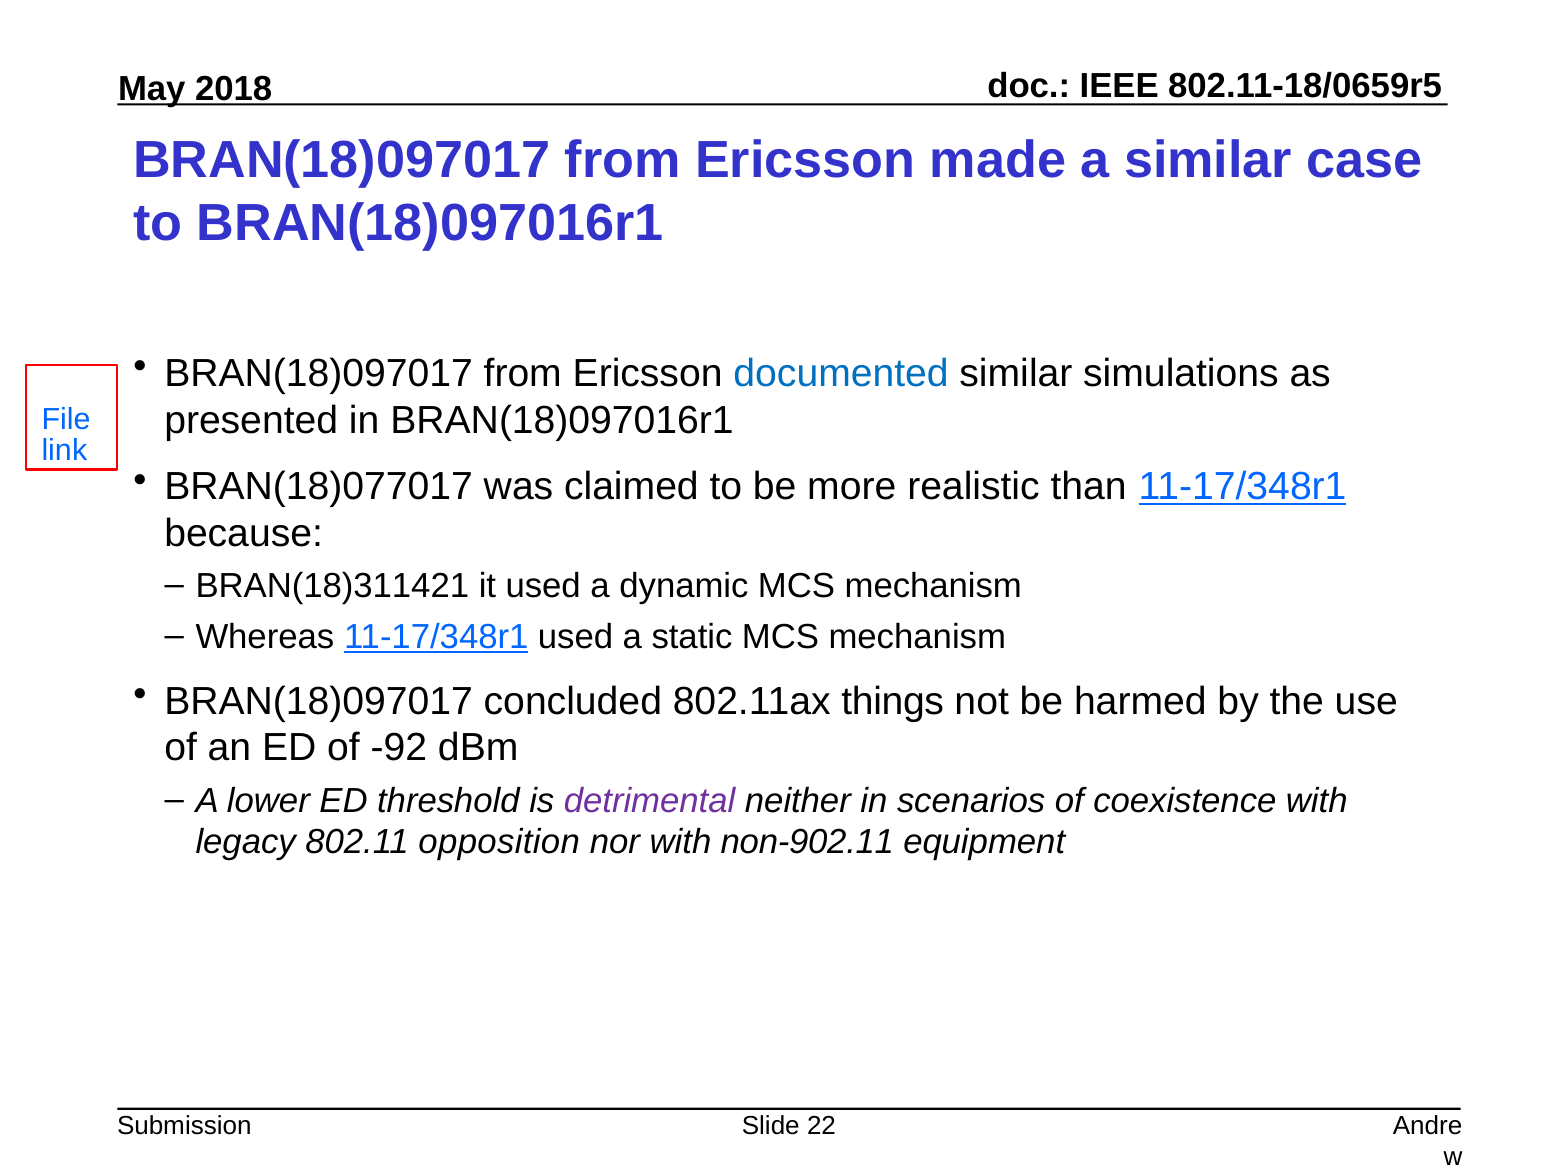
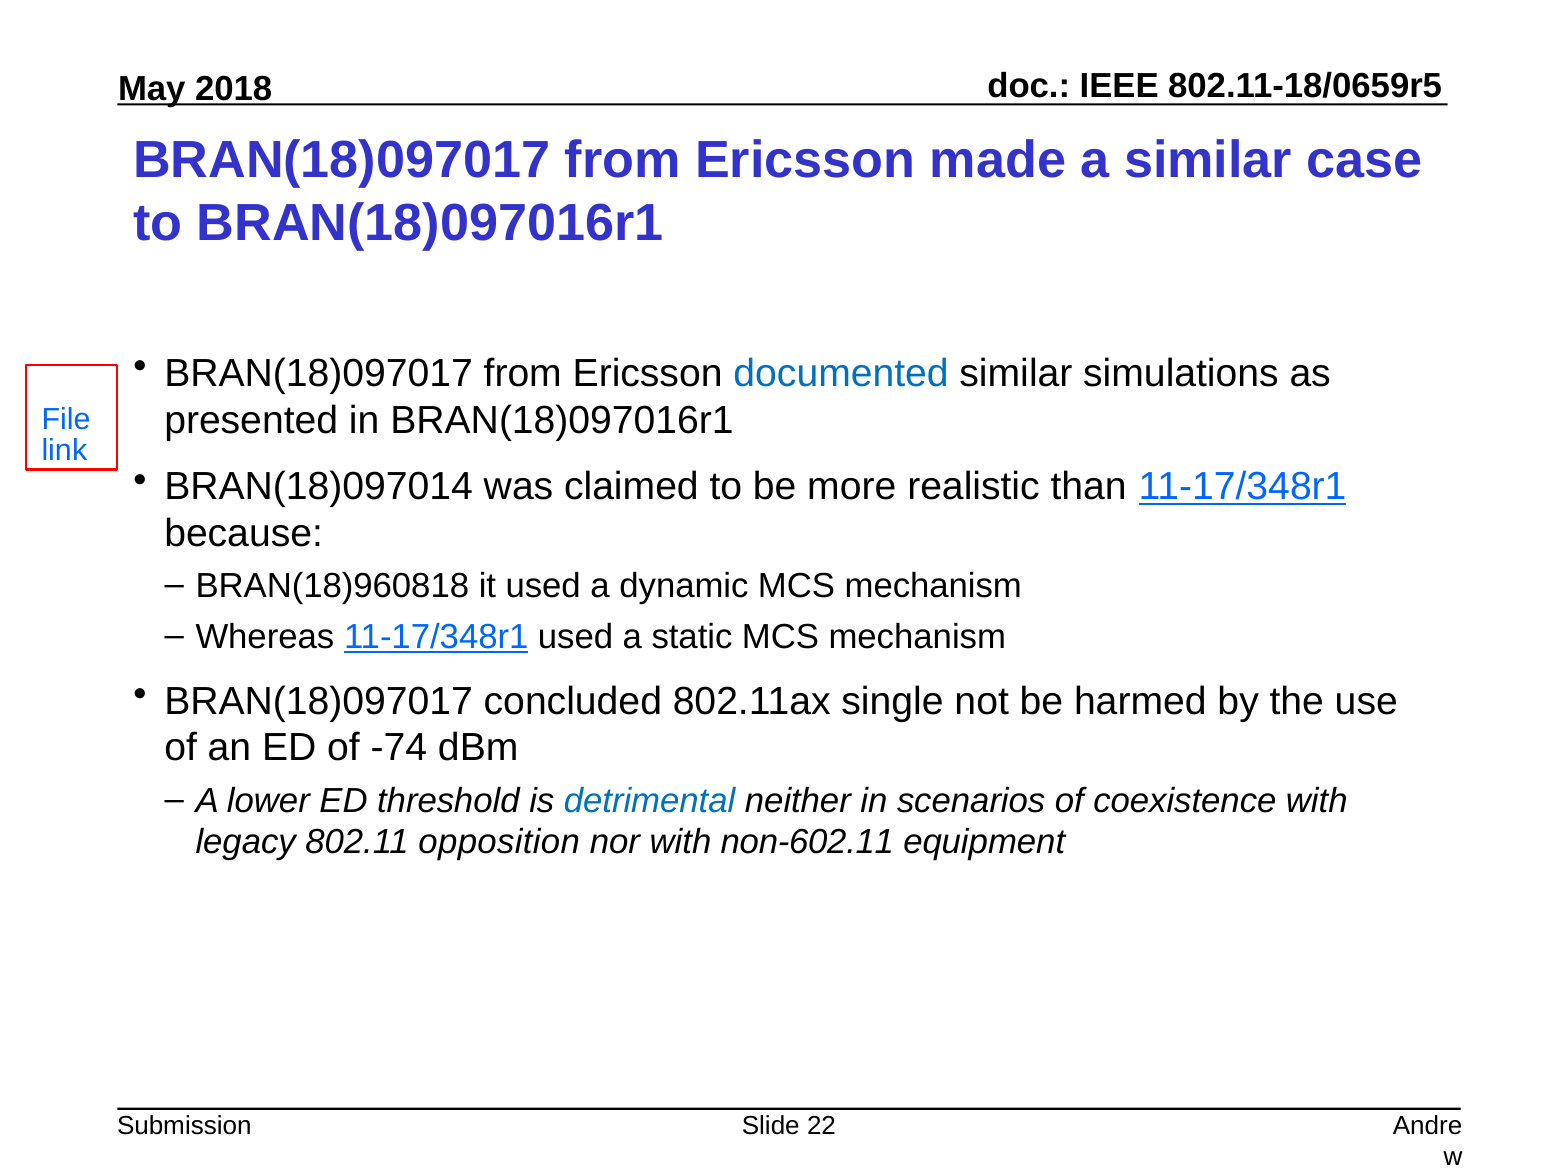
BRAN(18)077017: BRAN(18)077017 -> BRAN(18)097014
BRAN(18)311421: BRAN(18)311421 -> BRAN(18)960818
things: things -> single
-92: -92 -> -74
detrimental colour: purple -> blue
non-902.11: non-902.11 -> non-602.11
